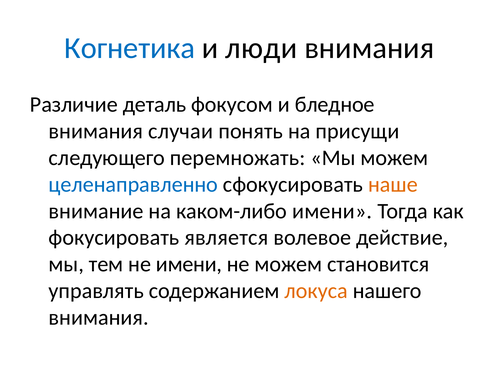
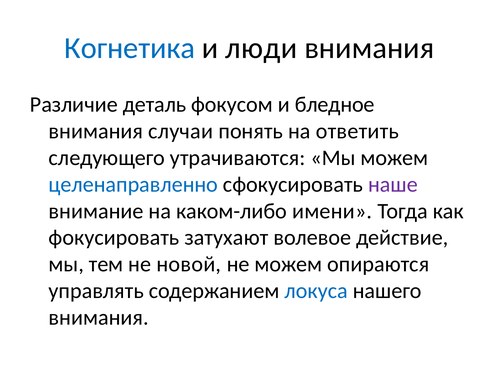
присущи: присущи -> ответить
перемножать: перемножать -> утрачиваются
наше colour: orange -> purple
является: является -> затухают
не имени: имени -> новой
становится: становится -> опираются
локуса colour: orange -> blue
